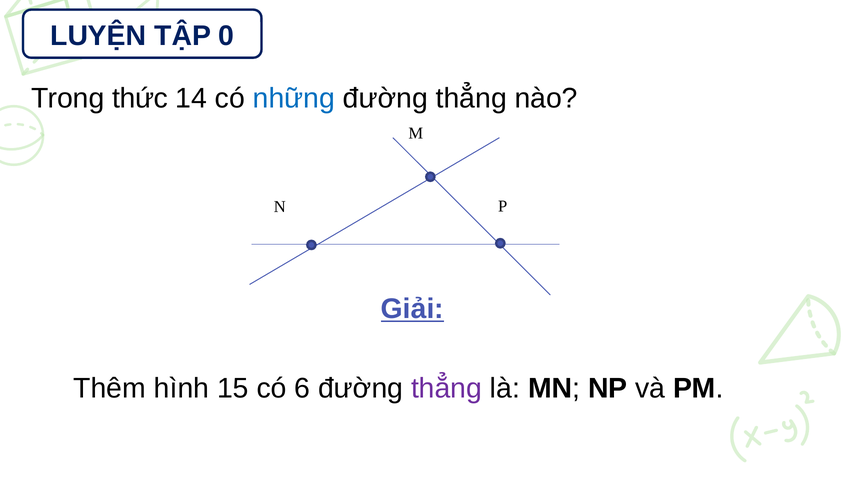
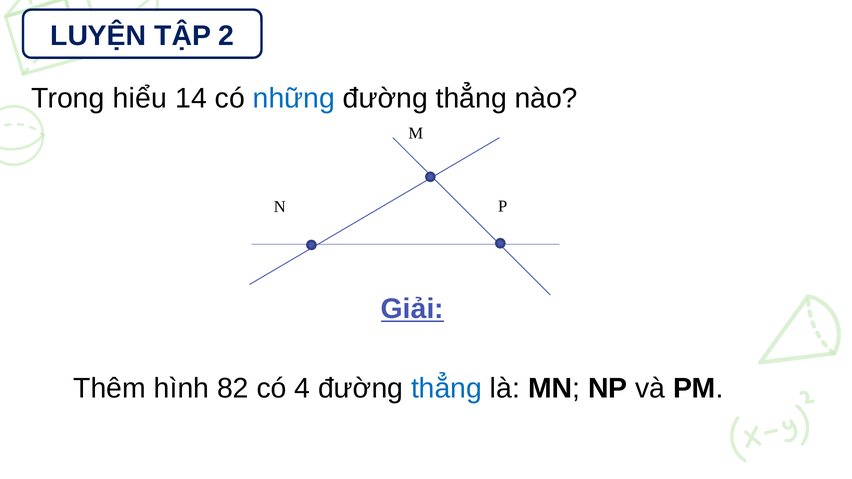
0: 0 -> 2
thức: thức -> hiểu
15: 15 -> 82
6: 6 -> 4
thẳng at (447, 389) colour: purple -> blue
